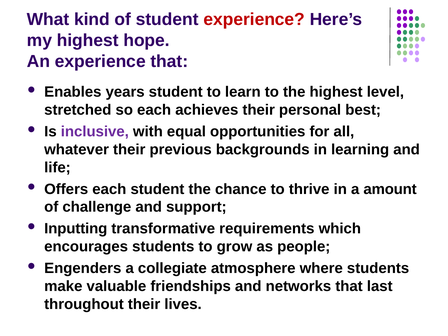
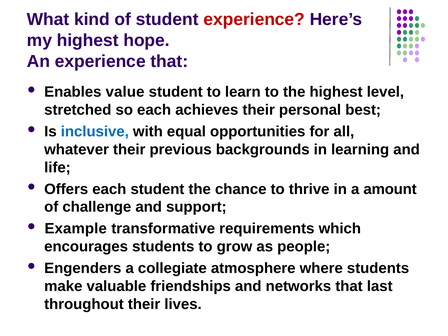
years: years -> value
inclusive colour: purple -> blue
Inputting: Inputting -> Example
